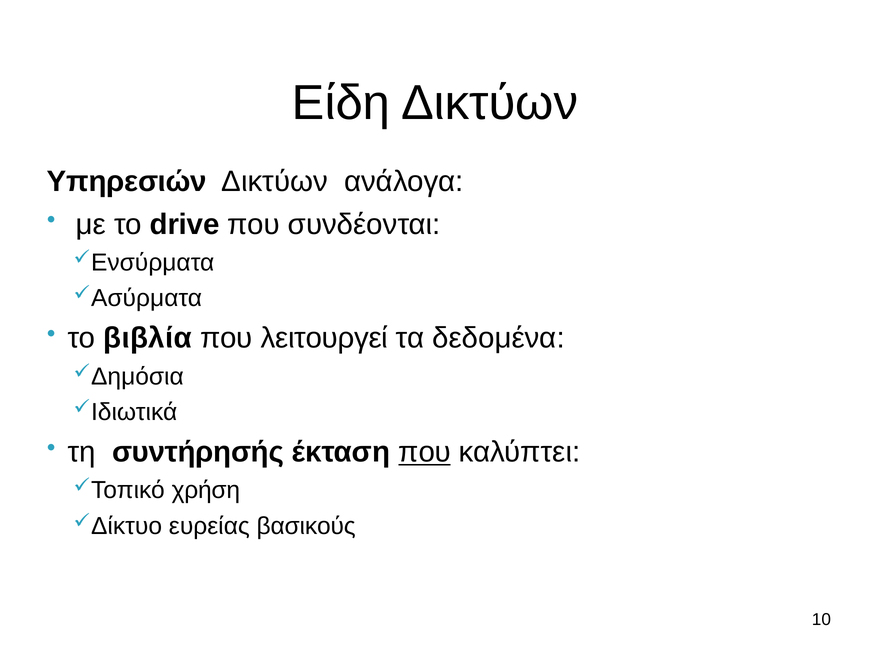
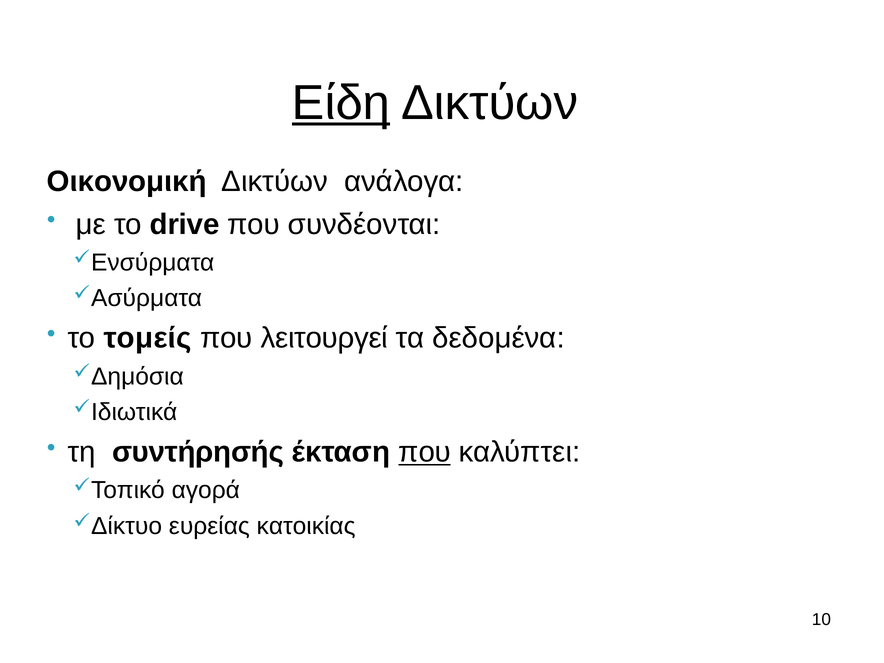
Είδη underline: none -> present
Υπηρεσιών: Υπηρεσιών -> Οικονομική
βιβλία: βιβλία -> τομείς
χρήση: χρήση -> αγορά
βασικούς: βασικούς -> κατοικίας
